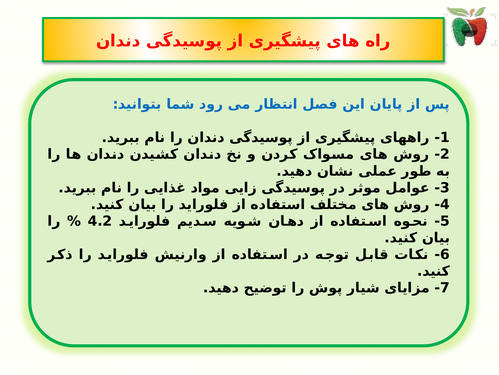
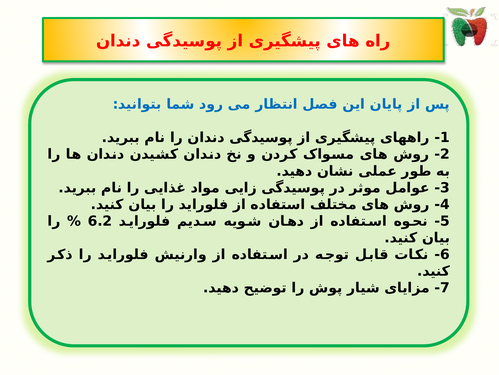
4.2: 4.2 -> 6.2
